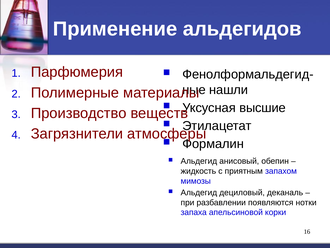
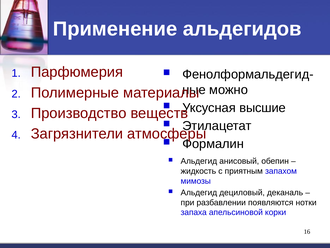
нашли: нашли -> можно
